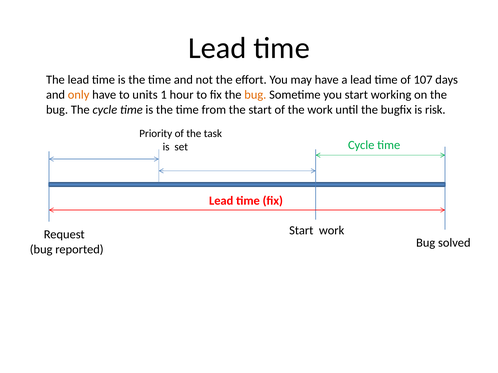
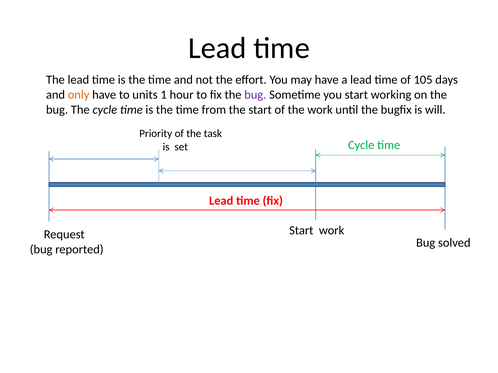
107: 107 -> 105
bug at (255, 95) colour: orange -> purple
risk: risk -> will
